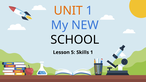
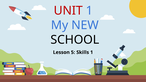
UNIT colour: orange -> red
